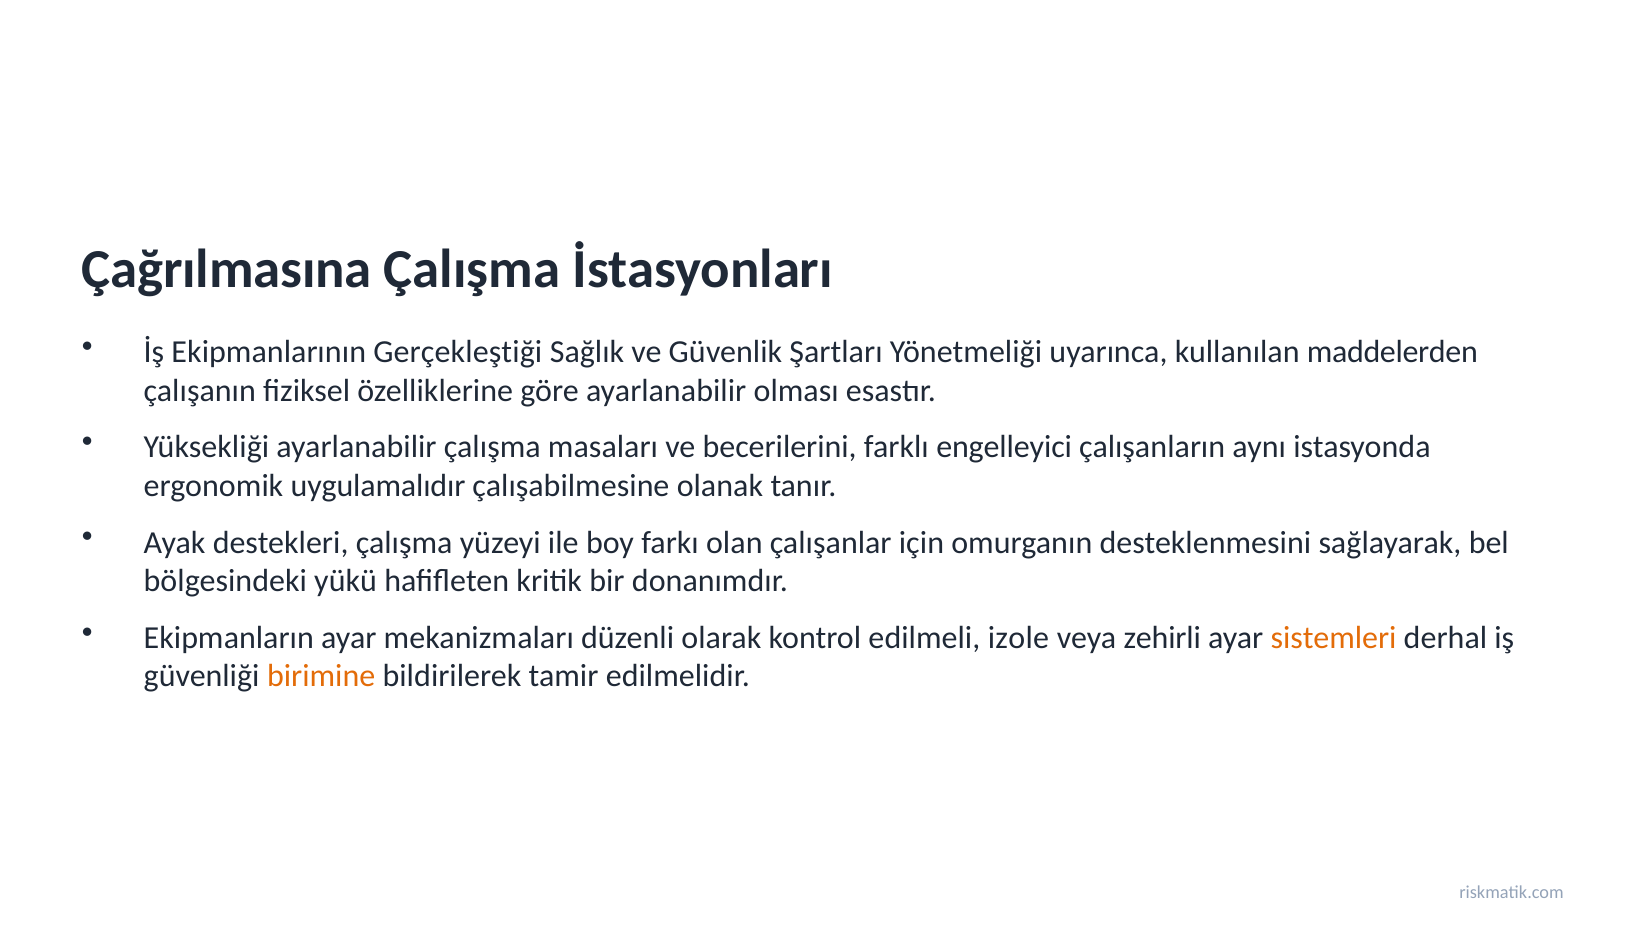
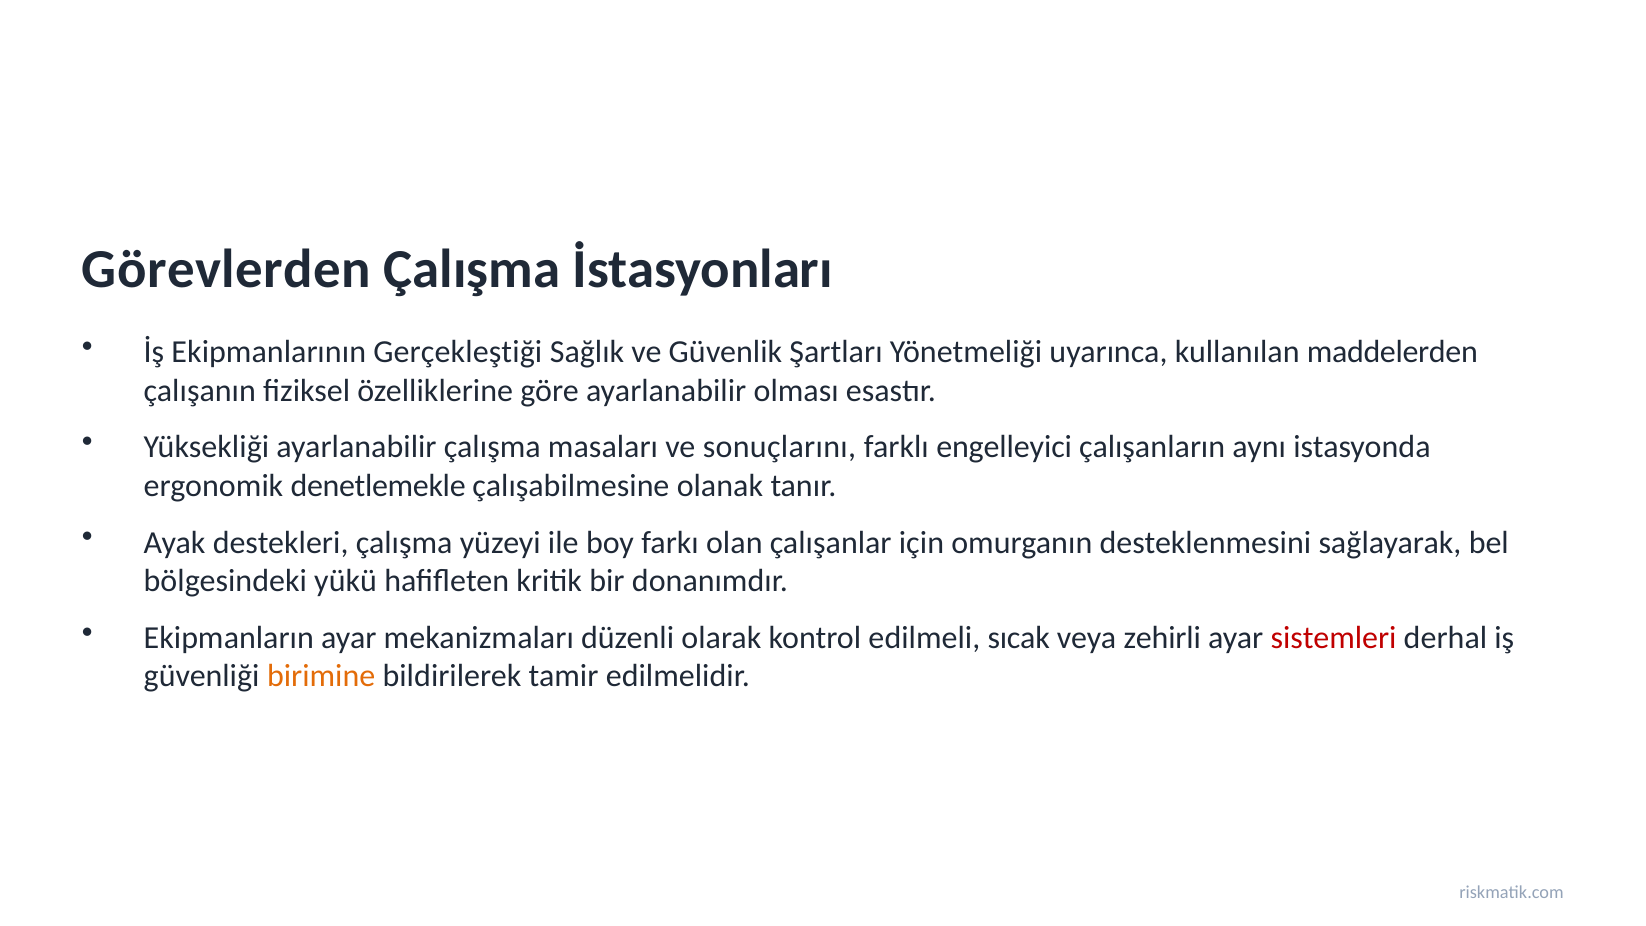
Çağrılmasına: Çağrılmasına -> Görevlerden
becerilerini: becerilerini -> sonuçlarını
uygulamalıdır: uygulamalıdır -> denetlemekle
izole: izole -> sıcak
sistemleri colour: orange -> red
